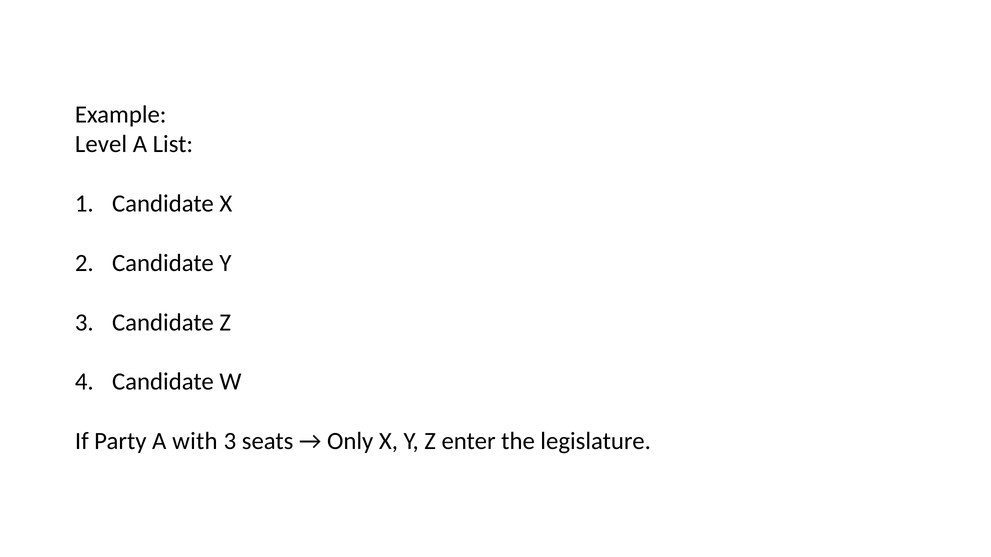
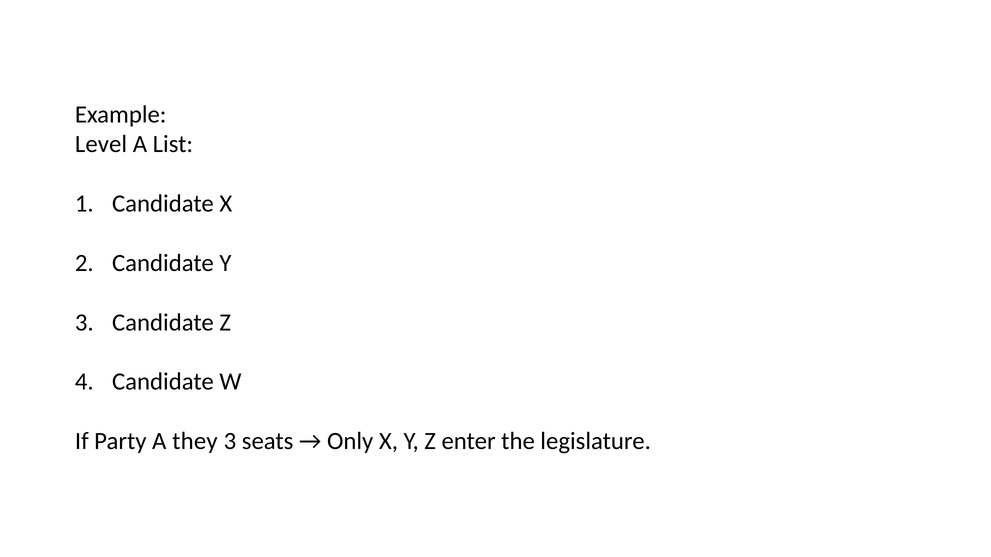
with: with -> they
